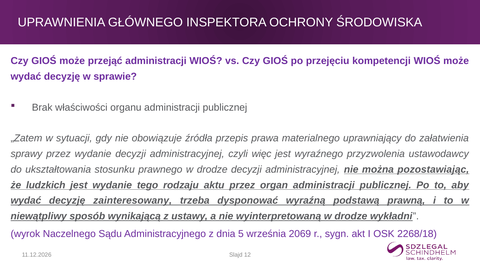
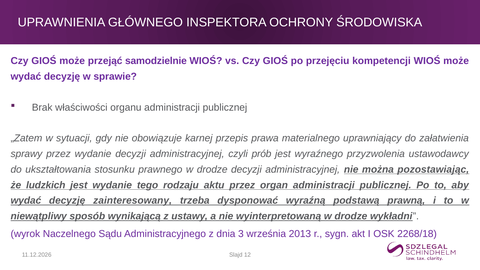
przejąć administracji: administracji -> samodzielnie
źródła: źródła -> karnej
więc: więc -> prób
5: 5 -> 3
2069: 2069 -> 2013
